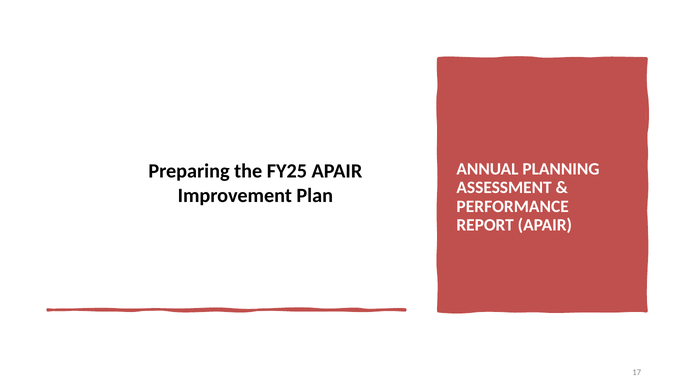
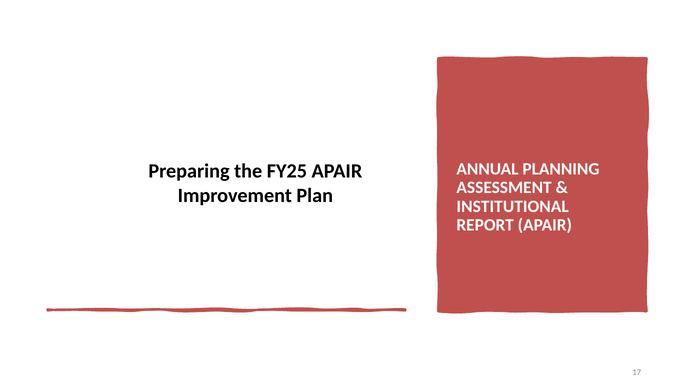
PERFORMANCE: PERFORMANCE -> INSTITUTIONAL
